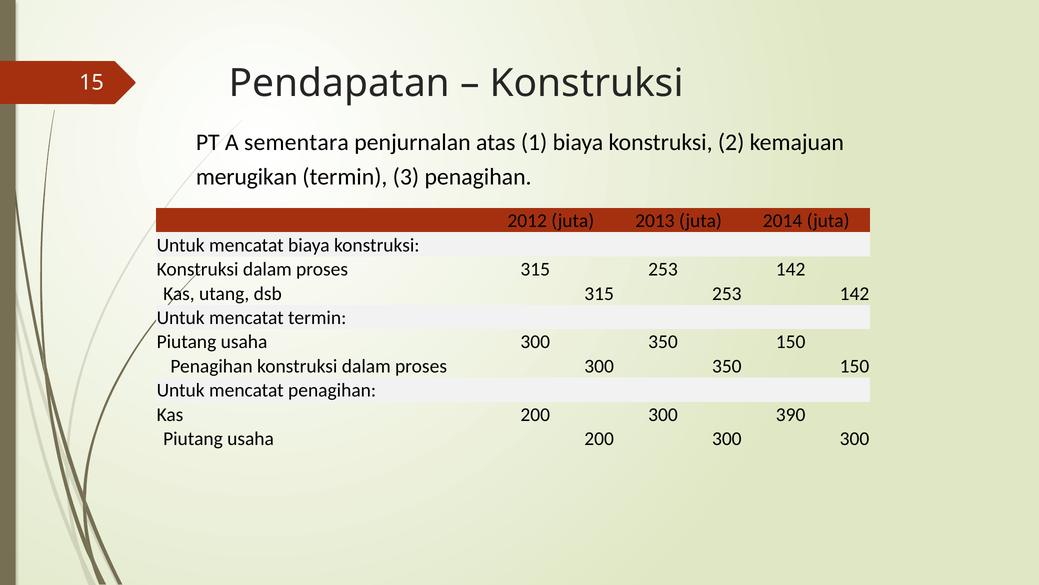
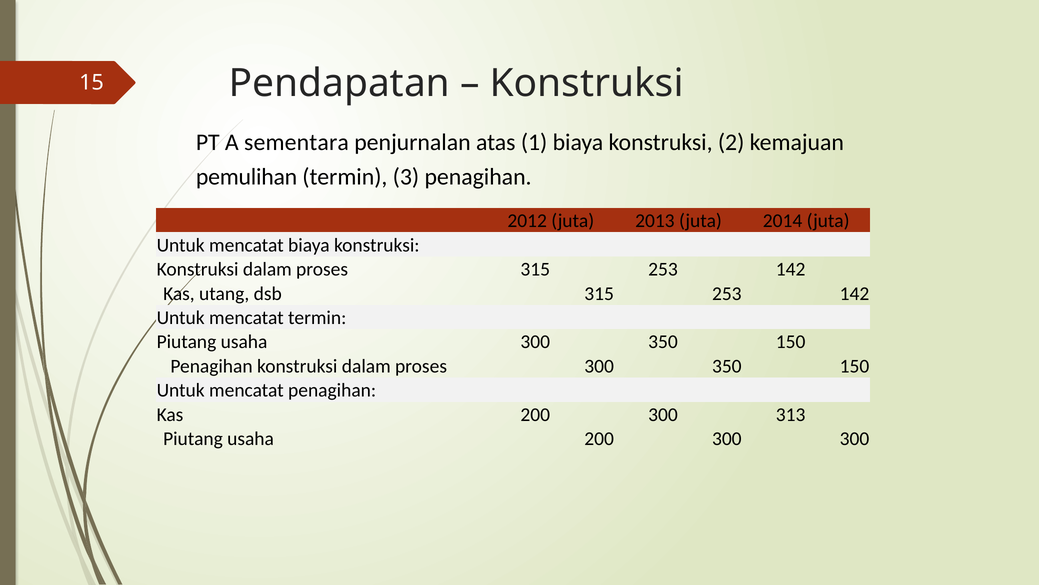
merugikan: merugikan -> pemulihan
390: 390 -> 313
